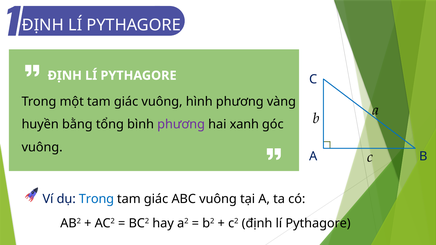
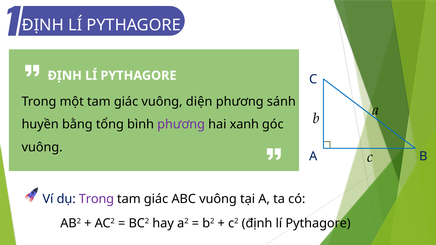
hình: hình -> diện
vàng: vàng -> sánh
Trong at (96, 199) colour: blue -> purple
